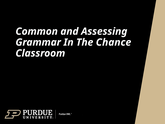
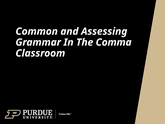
Chance: Chance -> Comma
